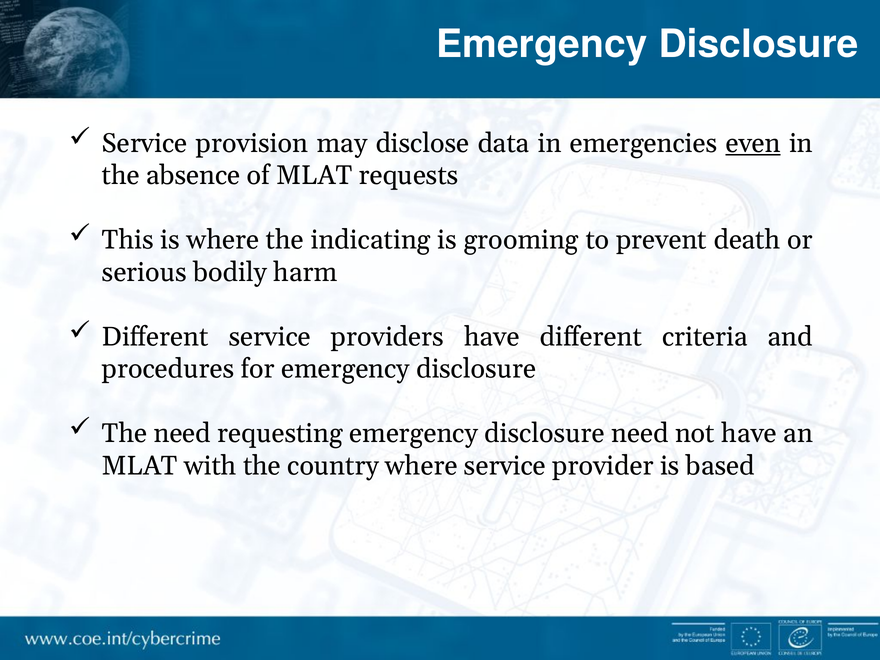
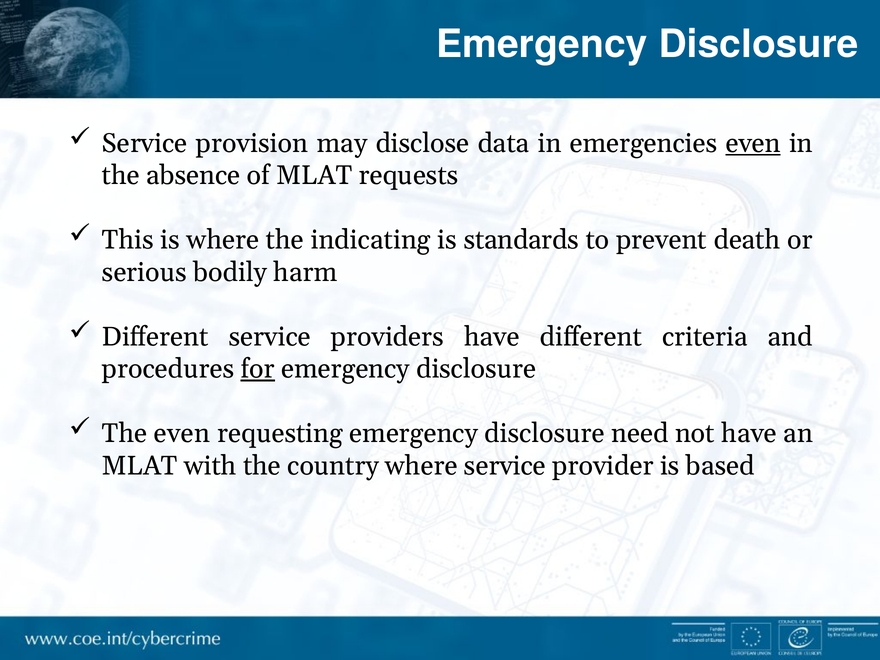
grooming: grooming -> standards
for underline: none -> present
The need: need -> even
